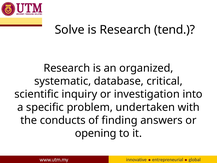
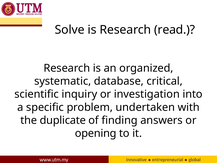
tend: tend -> read
conducts: conducts -> duplicate
